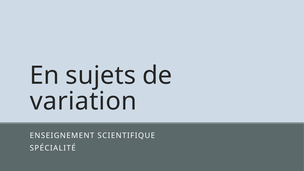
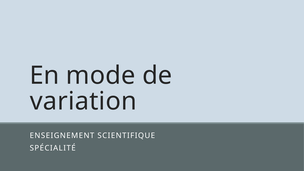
sujets: sujets -> mode
